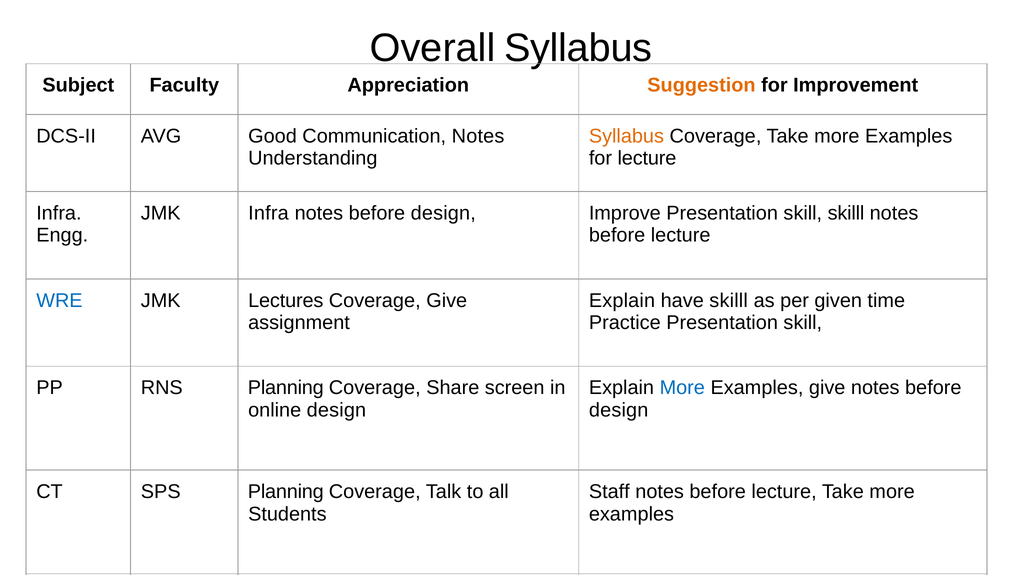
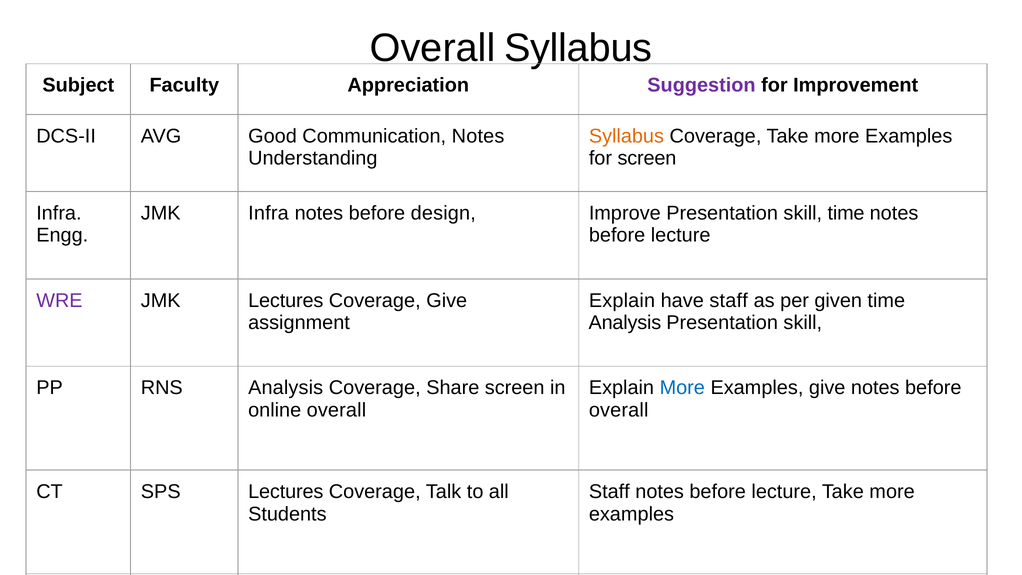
Suggestion colour: orange -> purple
for lecture: lecture -> screen
skill skilll: skilll -> time
WRE colour: blue -> purple
have skilll: skilll -> staff
Practice at (625, 323): Practice -> Analysis
RNS Planning: Planning -> Analysis
online design: design -> overall
design at (619, 410): design -> overall
SPS Planning: Planning -> Lectures
